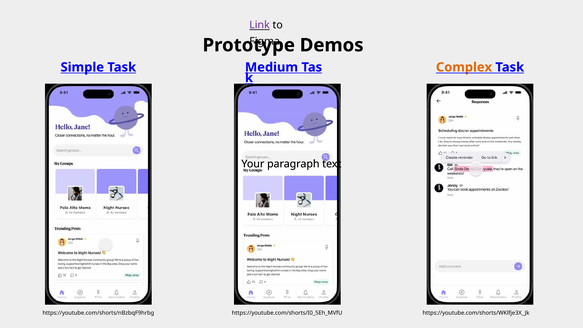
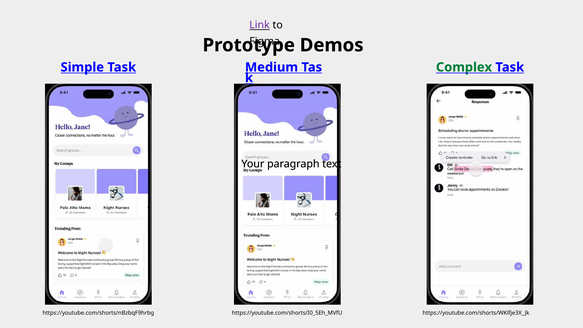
Complex colour: orange -> green
